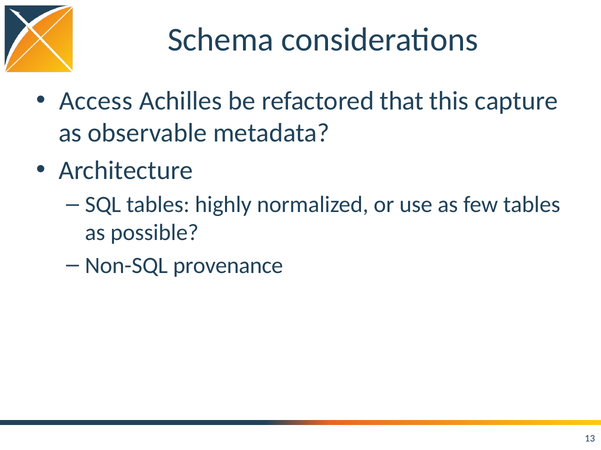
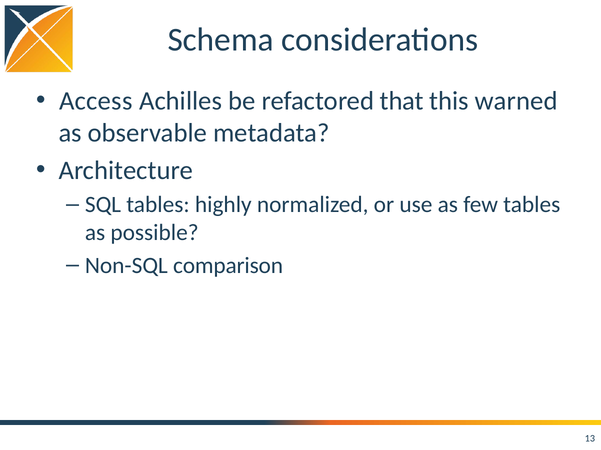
capture: capture -> warned
provenance: provenance -> comparison
